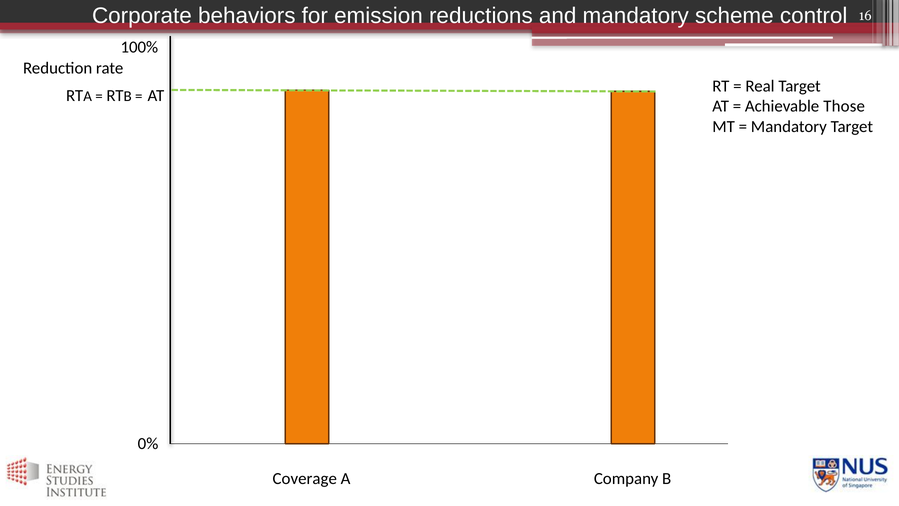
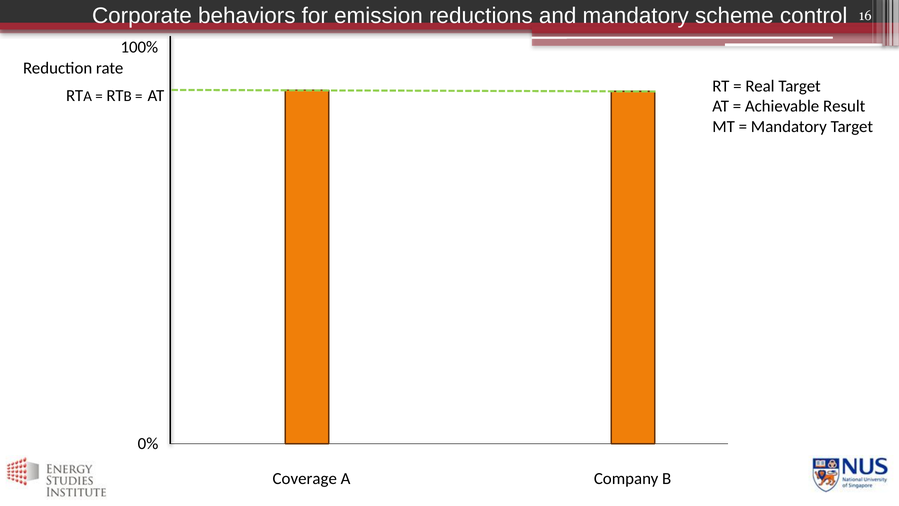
Those: Those -> Result
